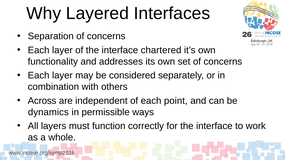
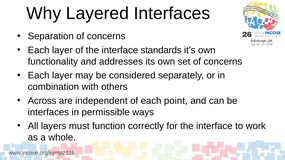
chartered: chartered -> standards
dynamics at (48, 112): dynamics -> interfaces
